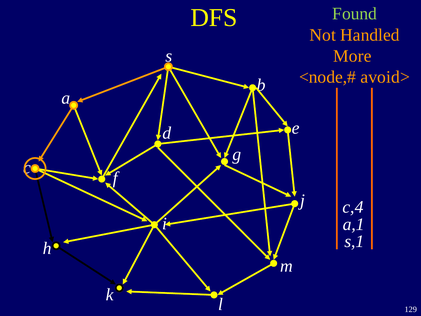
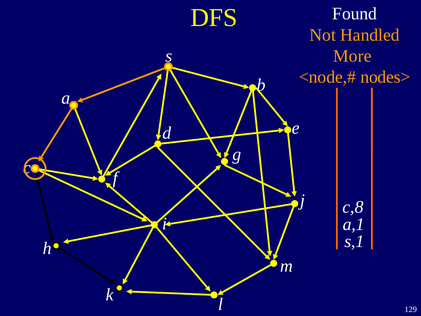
Found colour: light green -> white
avoid>: avoid> -> nodes>
c,4: c,4 -> c,8
